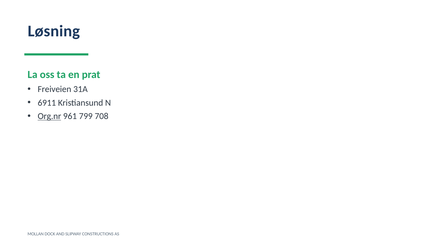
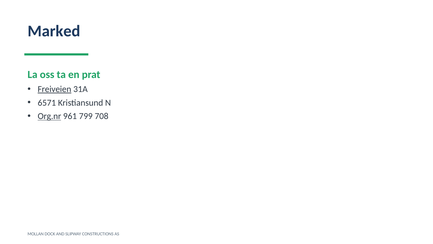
Løsning: Løsning -> Marked
Freiveien underline: none -> present
6911: 6911 -> 6571
